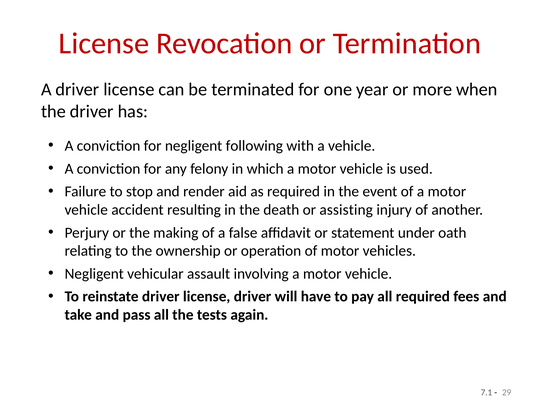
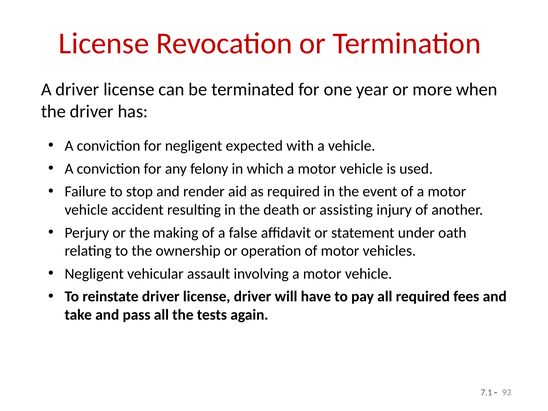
following: following -> expected
29: 29 -> 93
